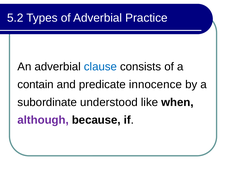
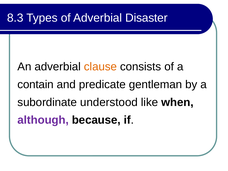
5.2: 5.2 -> 8.3
Practice: Practice -> Disaster
clause colour: blue -> orange
innocence: innocence -> gentleman
